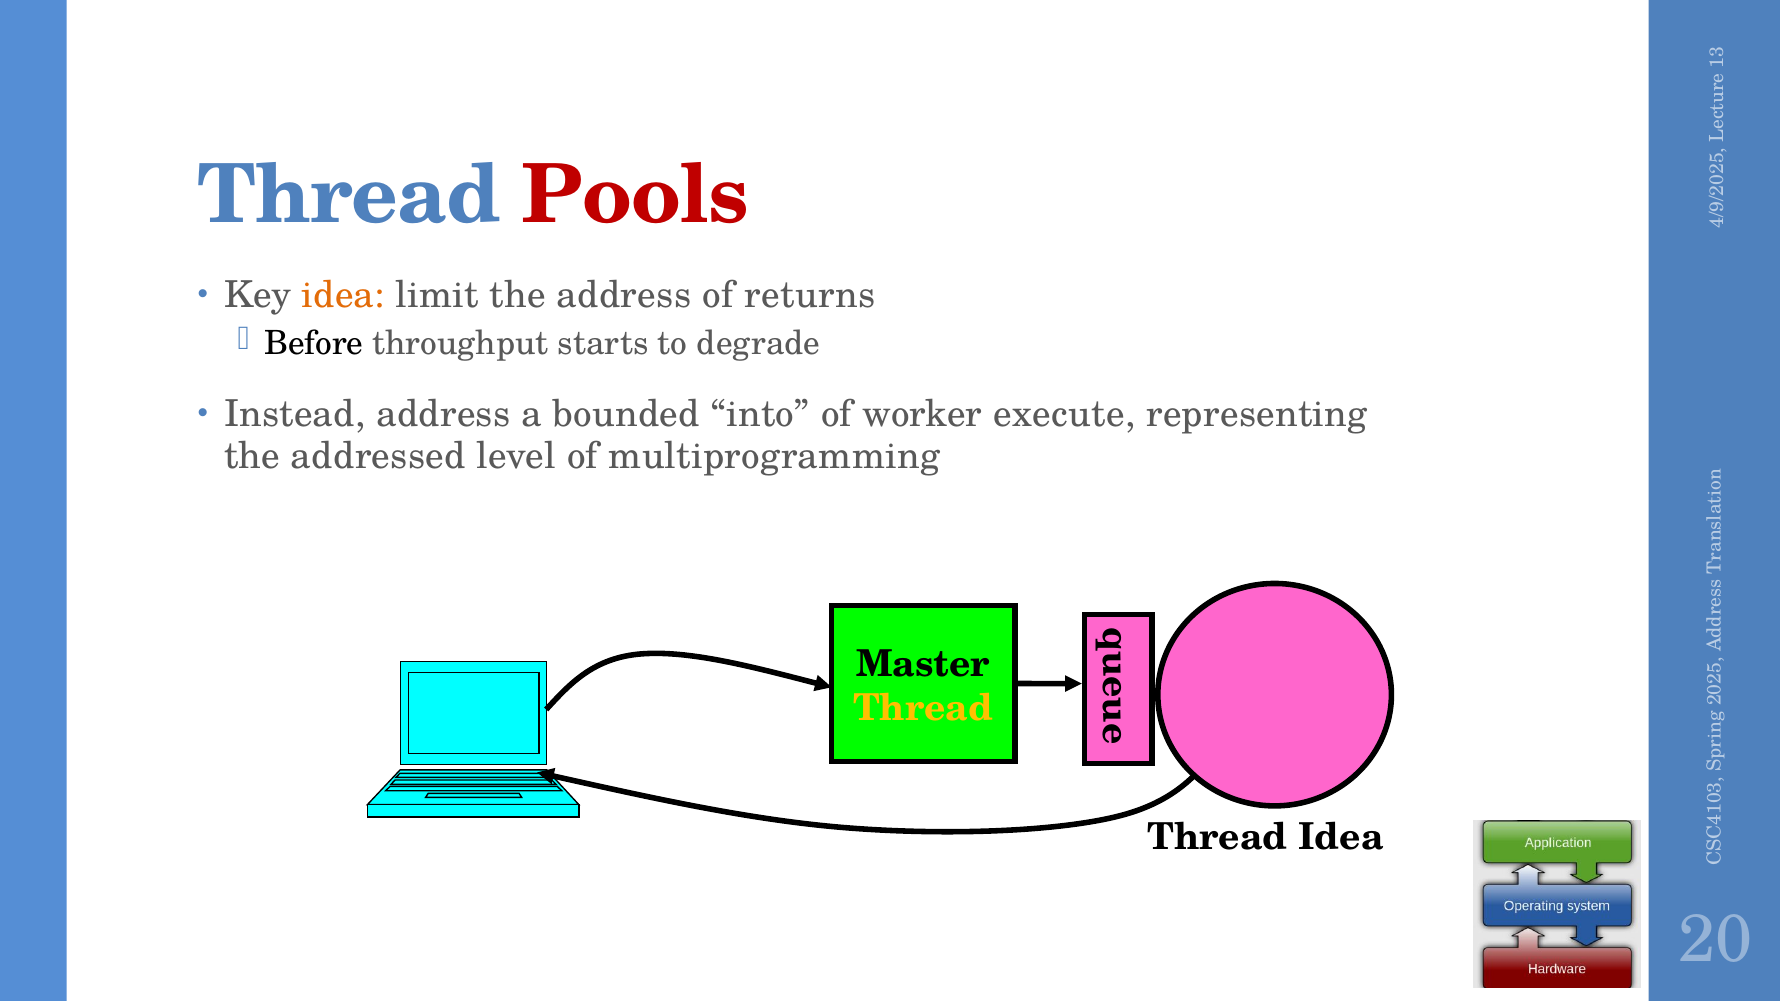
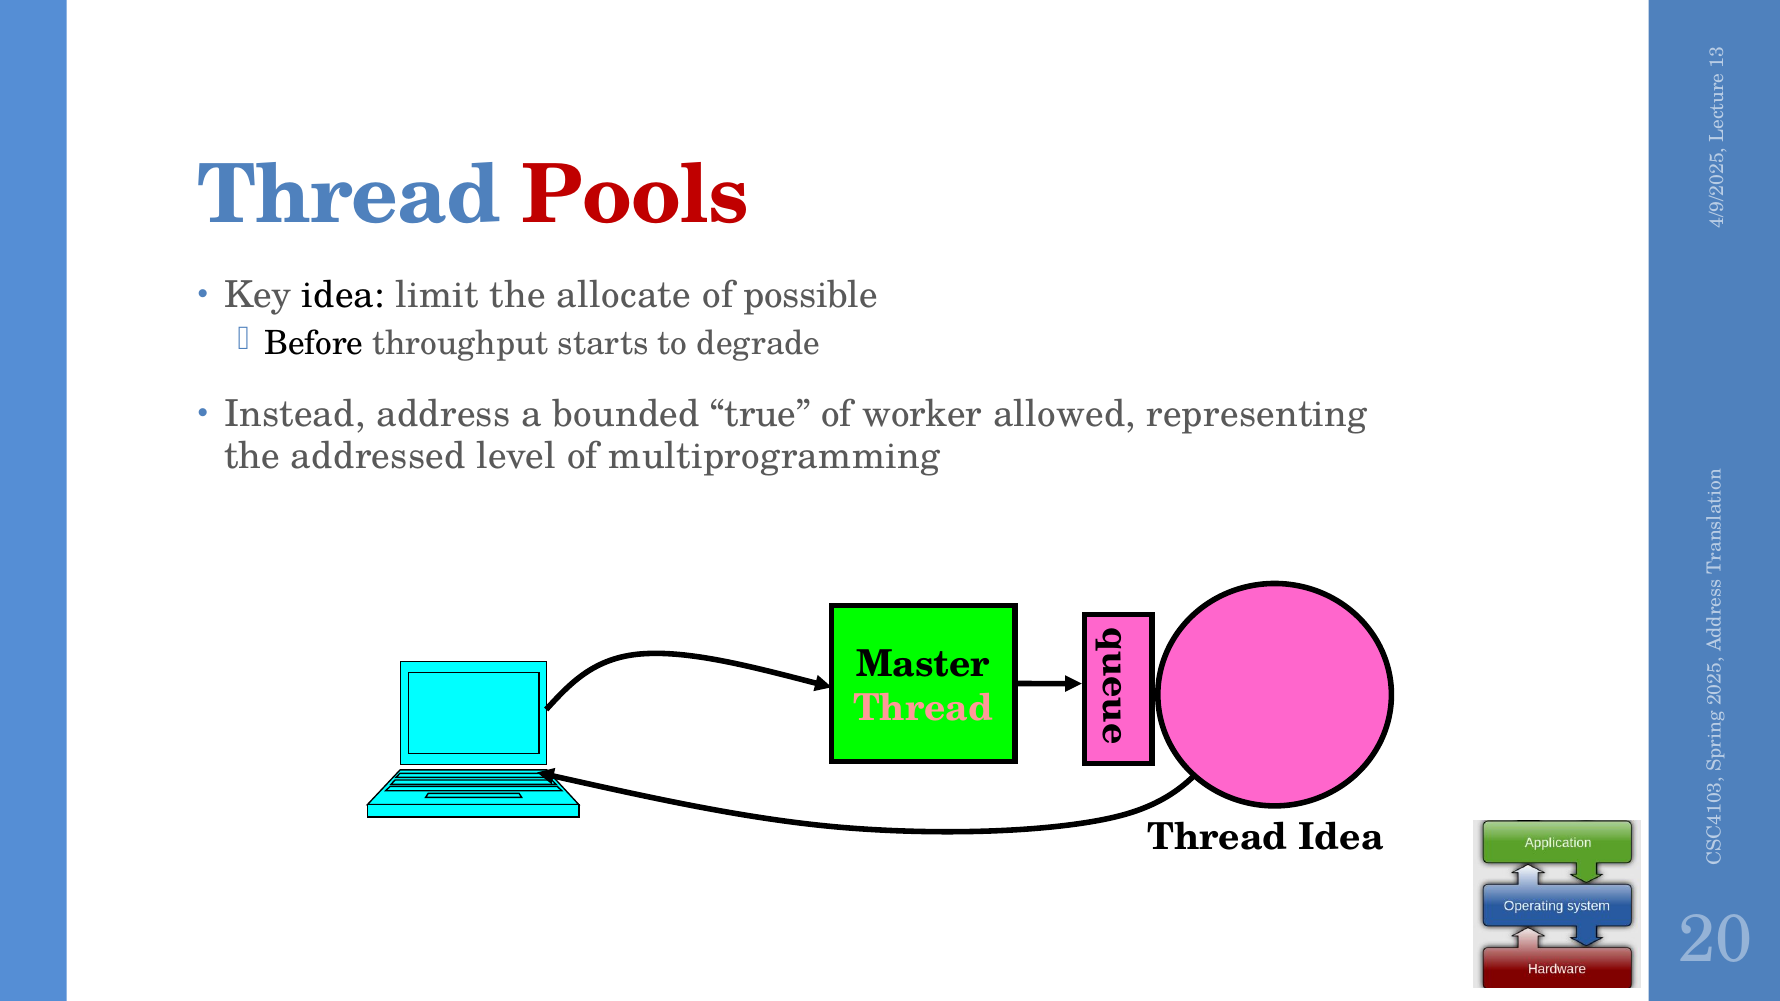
idea at (343, 295) colour: orange -> black
the address: address -> allocate
returns: returns -> possible
into: into -> true
execute: execute -> allowed
Thread at (923, 709) colour: yellow -> pink
